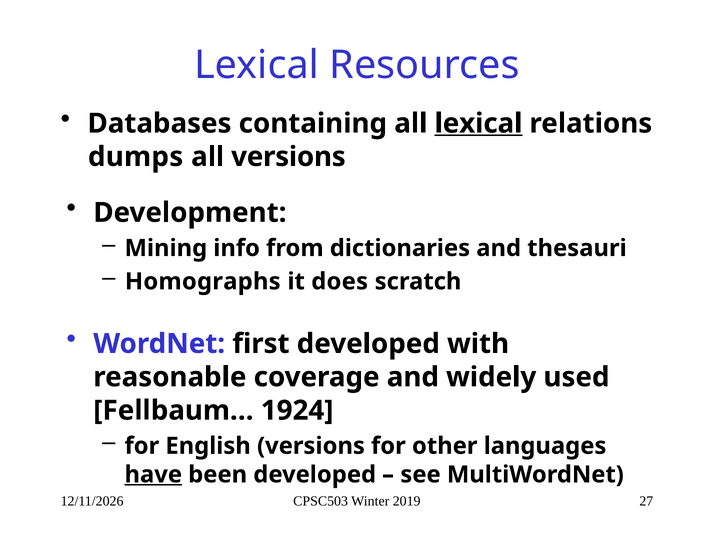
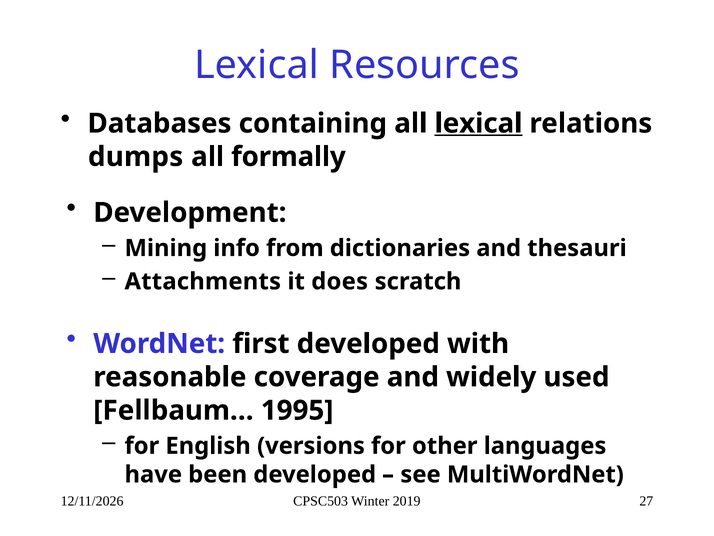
all versions: versions -> formally
Homographs: Homographs -> Attachments
1924: 1924 -> 1995
have underline: present -> none
